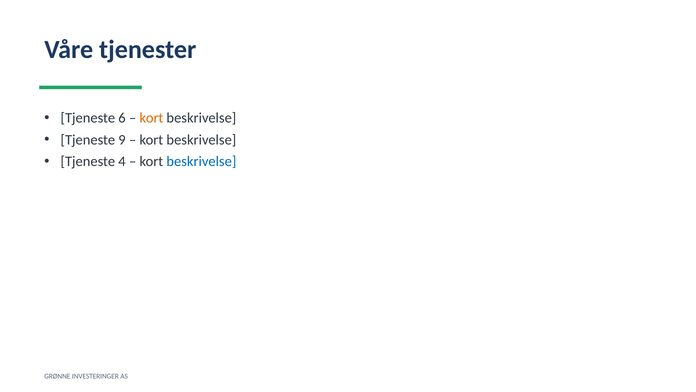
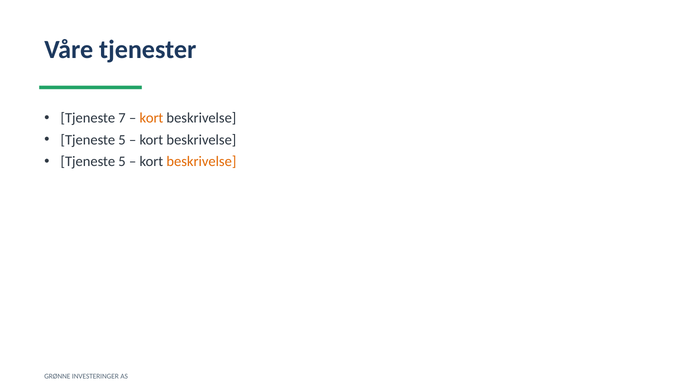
6: 6 -> 7
9 at (122, 140): 9 -> 5
4 at (122, 161): 4 -> 5
beskrivelse at (201, 161) colour: blue -> orange
